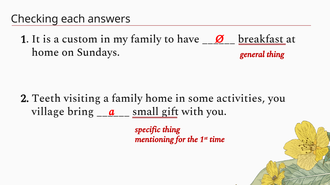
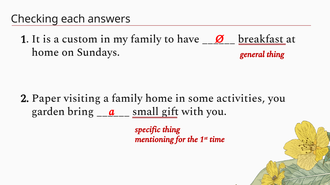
Teeth: Teeth -> Paper
village: village -> garden
